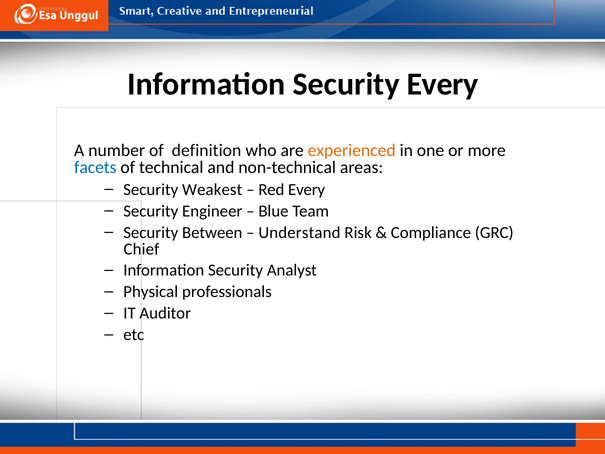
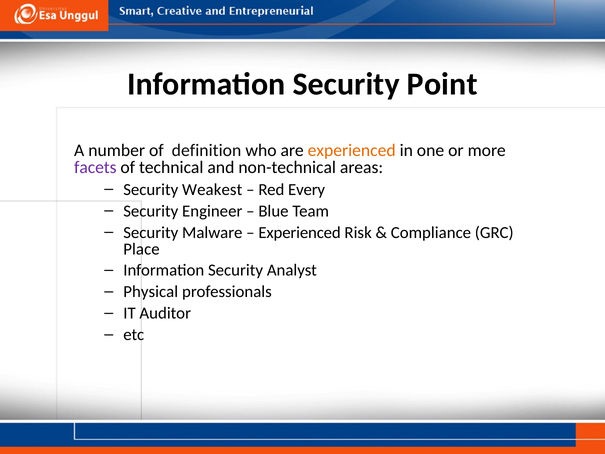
Security Every: Every -> Point
facets colour: blue -> purple
Between: Between -> Malware
Understand at (299, 232): Understand -> Experienced
Chief: Chief -> Place
